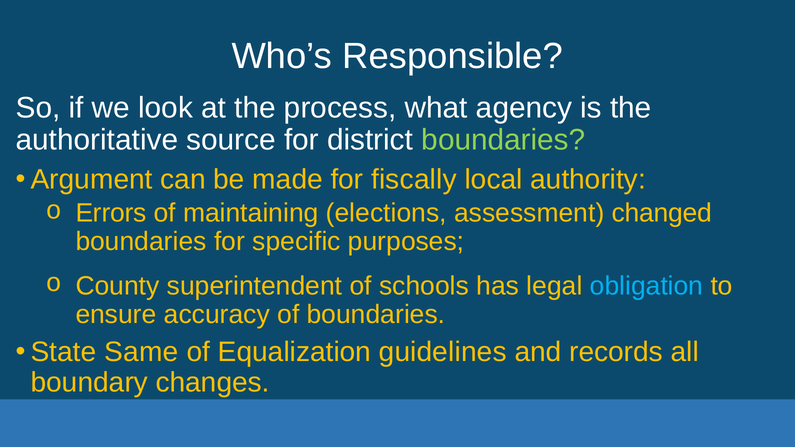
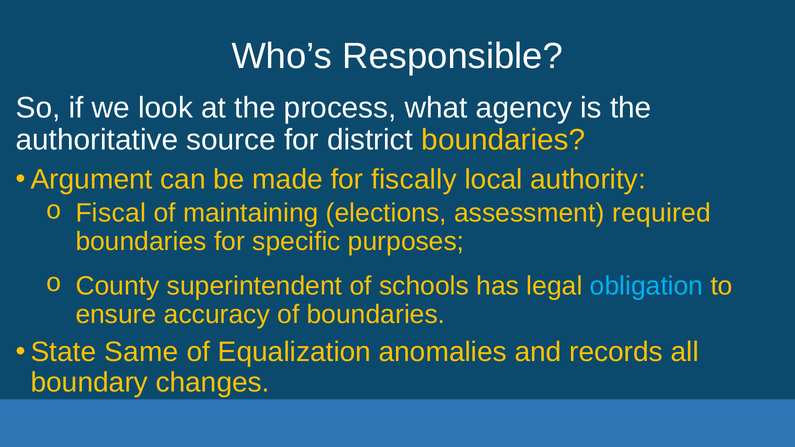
boundaries at (503, 140) colour: light green -> yellow
Errors: Errors -> Fiscal
changed: changed -> required
guidelines: guidelines -> anomalies
